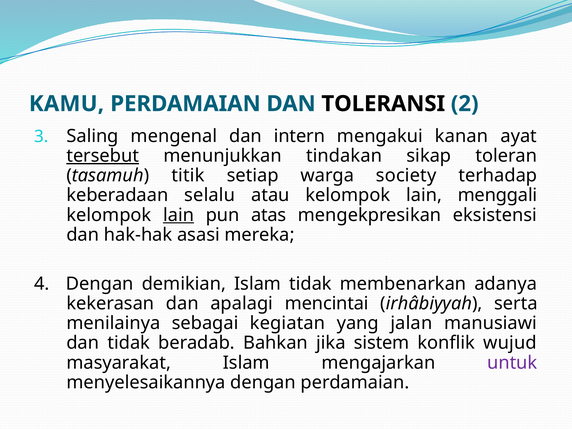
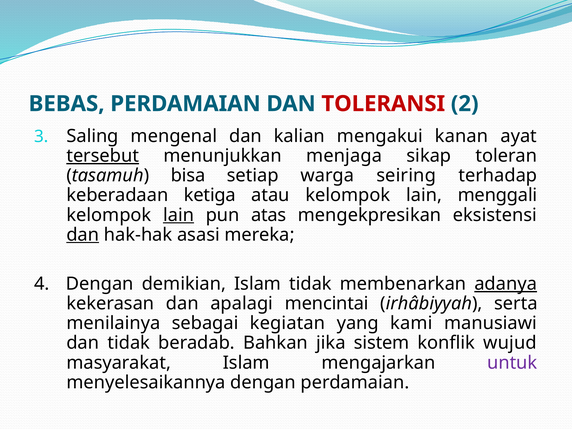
KAMU: KAMU -> BEBAS
TOLERANSI colour: black -> red
intern: intern -> kalian
tindakan: tindakan -> menjaga
titik: titik -> bisa
society: society -> seiring
selalu: selalu -> ketiga
dan at (83, 235) underline: none -> present
adanya underline: none -> present
jalan: jalan -> kami
